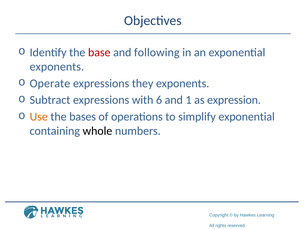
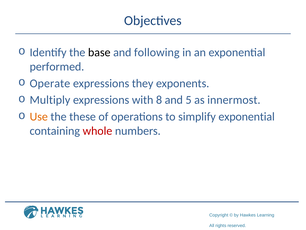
base colour: red -> black
exponents at (57, 67): exponents -> performed
Subtract: Subtract -> Multiply
6: 6 -> 8
1: 1 -> 5
expression: expression -> innermost
bases: bases -> these
whole colour: black -> red
